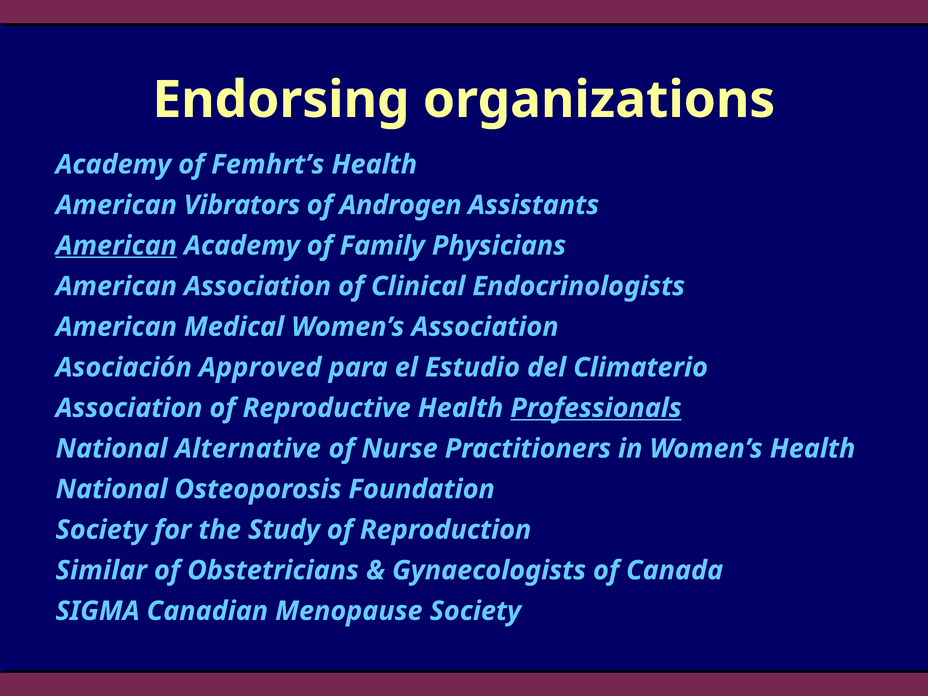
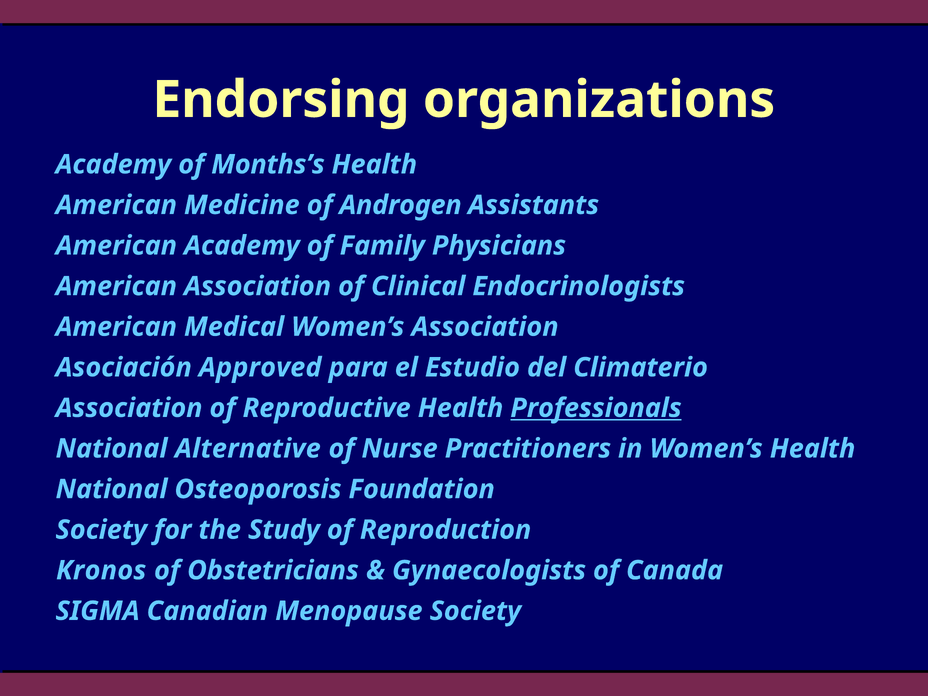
Femhrt’s: Femhrt’s -> Months’s
Vibrators: Vibrators -> Medicine
American at (116, 246) underline: present -> none
Similar: Similar -> Kronos
